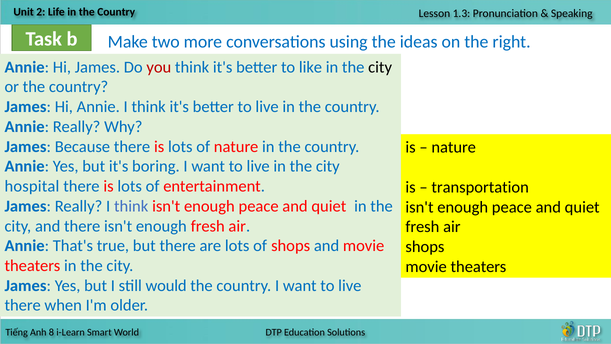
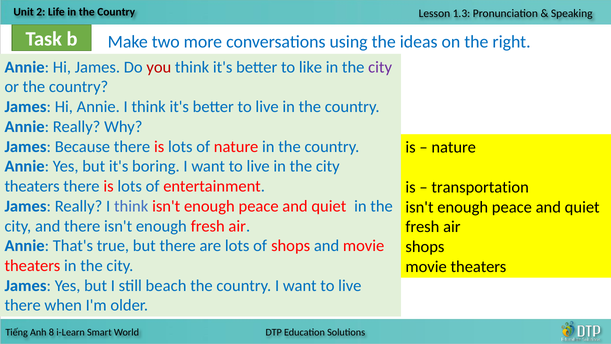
city at (380, 67) colour: black -> purple
hospital at (32, 186): hospital -> theaters
would: would -> beach
